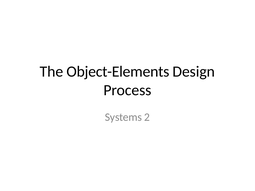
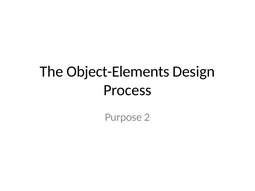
Systems: Systems -> Purpose
